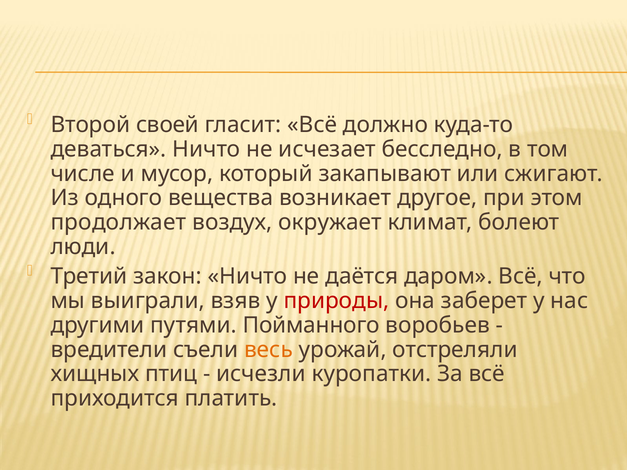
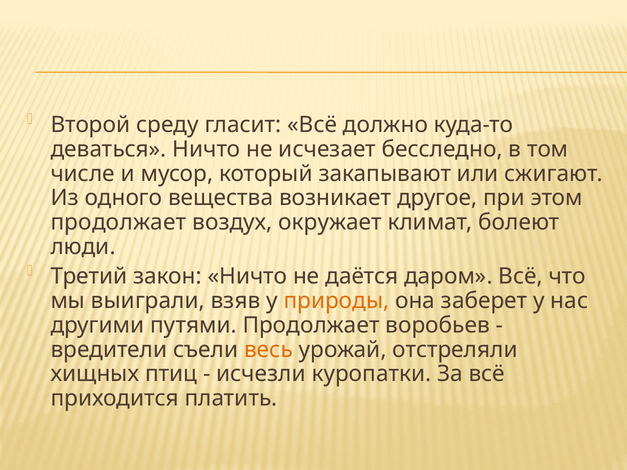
своей: своей -> среду
природы colour: red -> orange
путями Пойманного: Пойманного -> Продолжает
